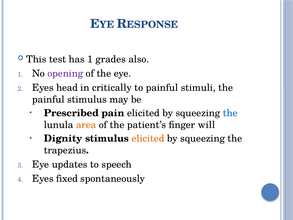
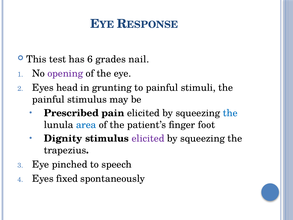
has 1: 1 -> 6
also: also -> nail
critically: critically -> grunting
area colour: orange -> blue
will: will -> foot
elicited at (148, 138) colour: orange -> purple
updates: updates -> pinched
